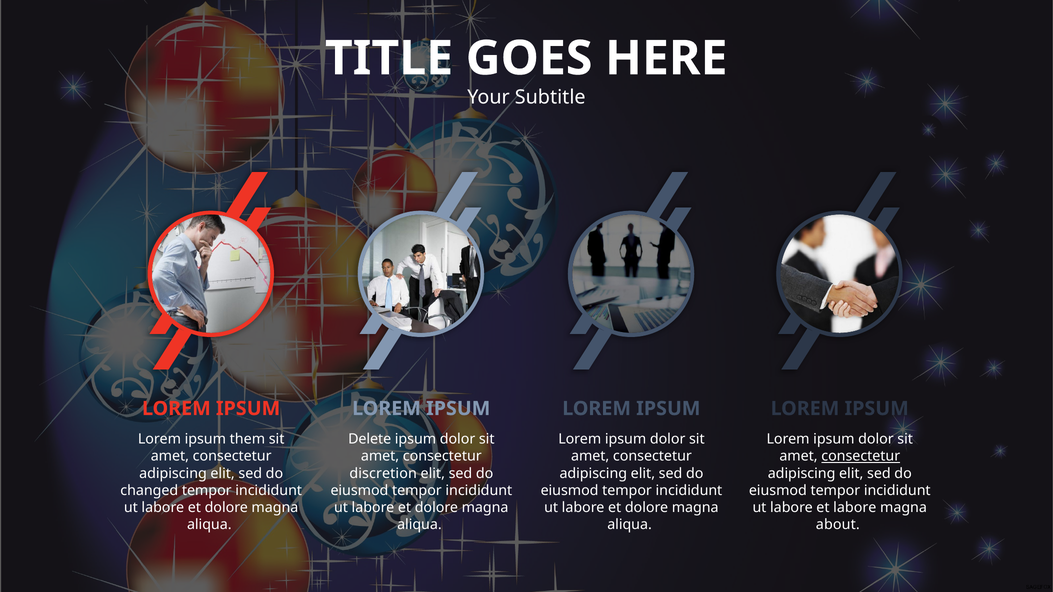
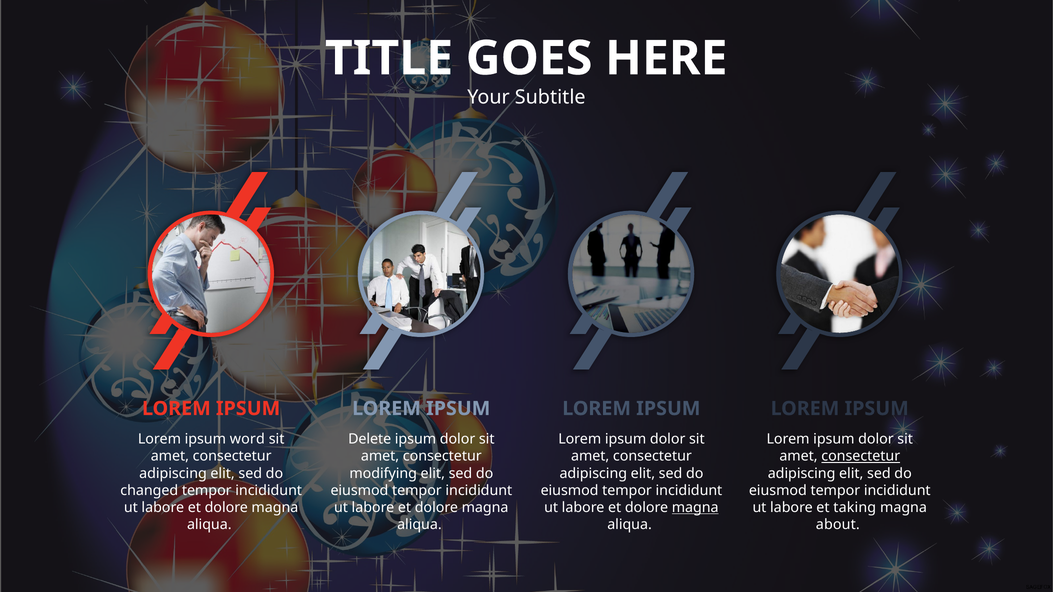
them: them -> word
discretion: discretion -> modifying
magna at (695, 508) underline: none -> present
et labore: labore -> taking
